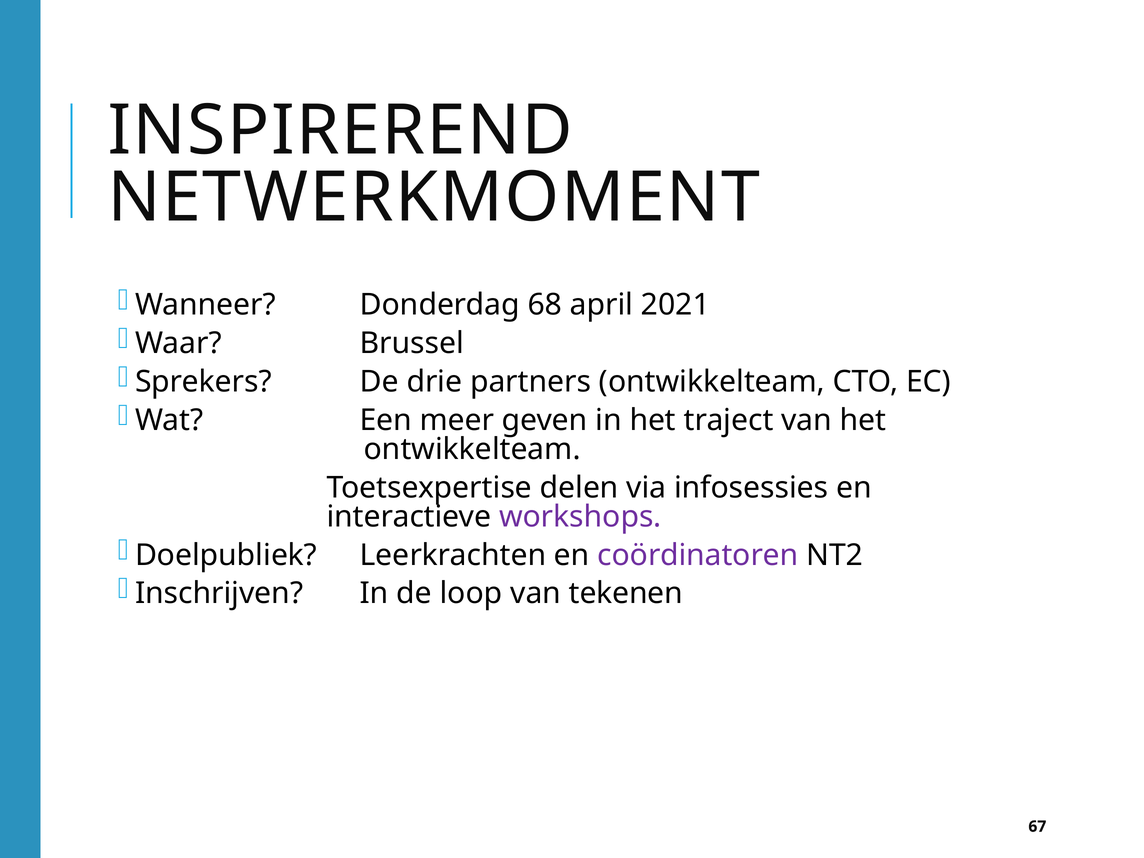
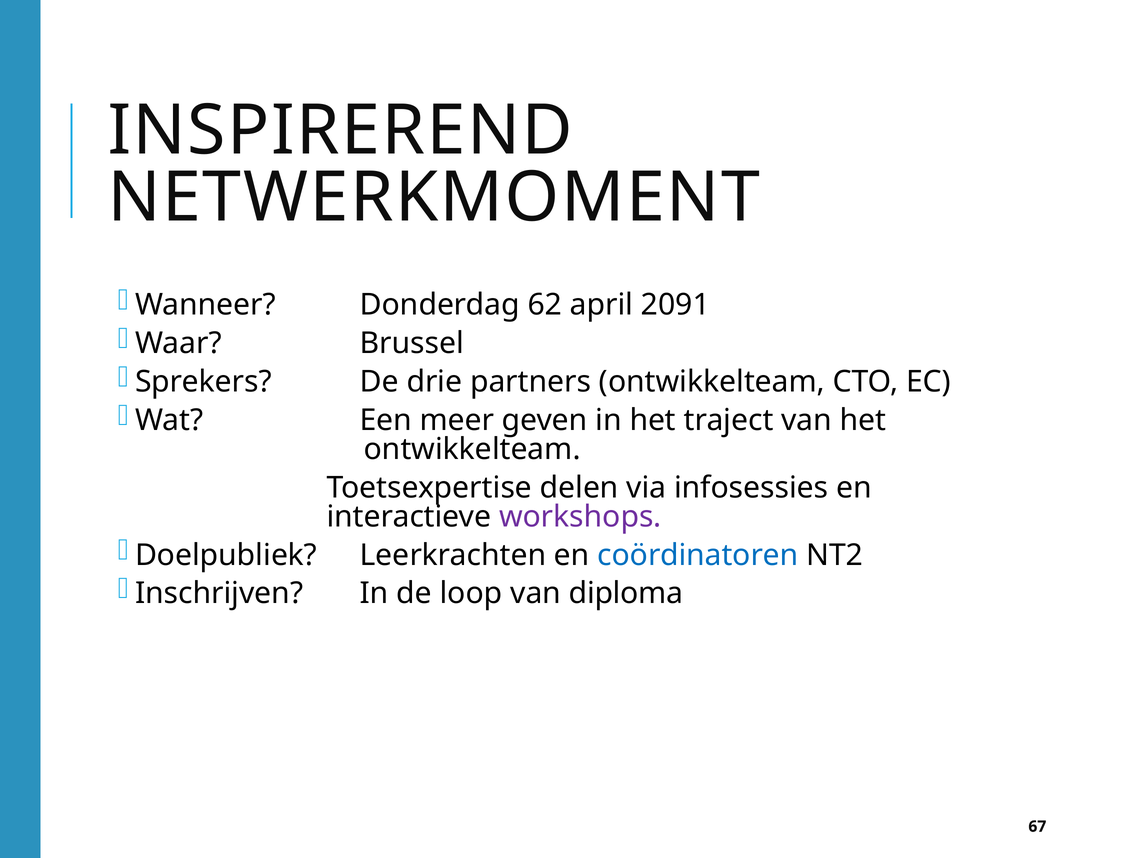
68: 68 -> 62
2021: 2021 -> 2091
coördinatoren colour: purple -> blue
tekenen: tekenen -> diploma
